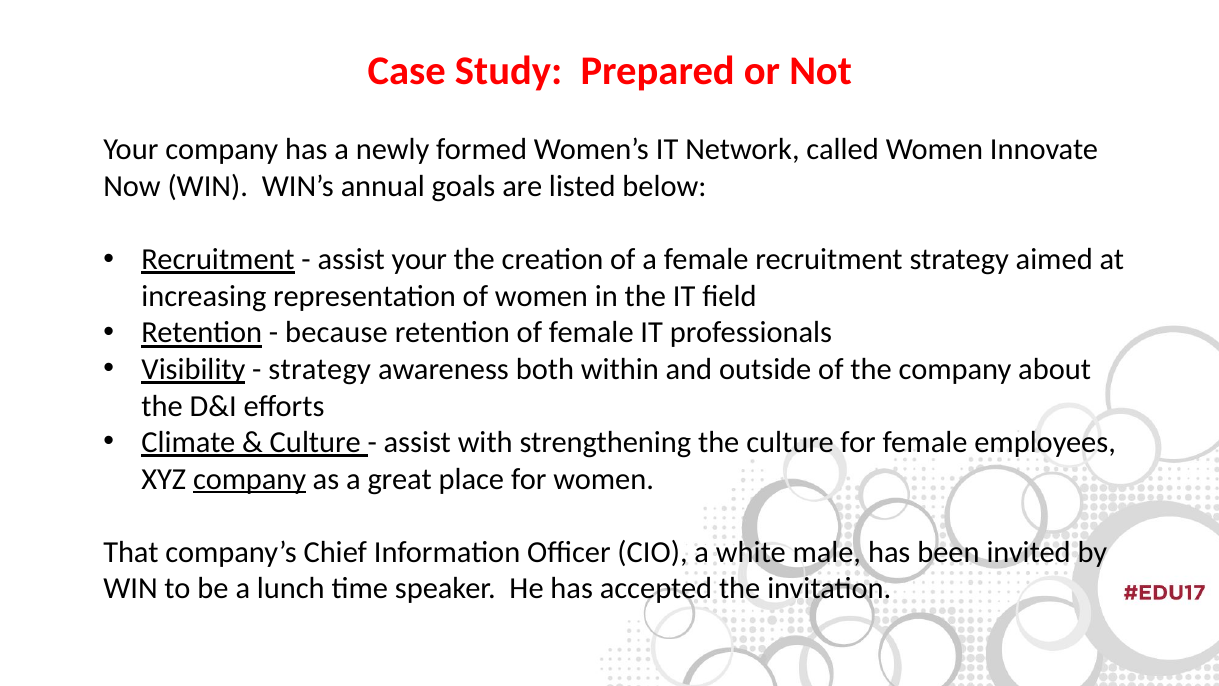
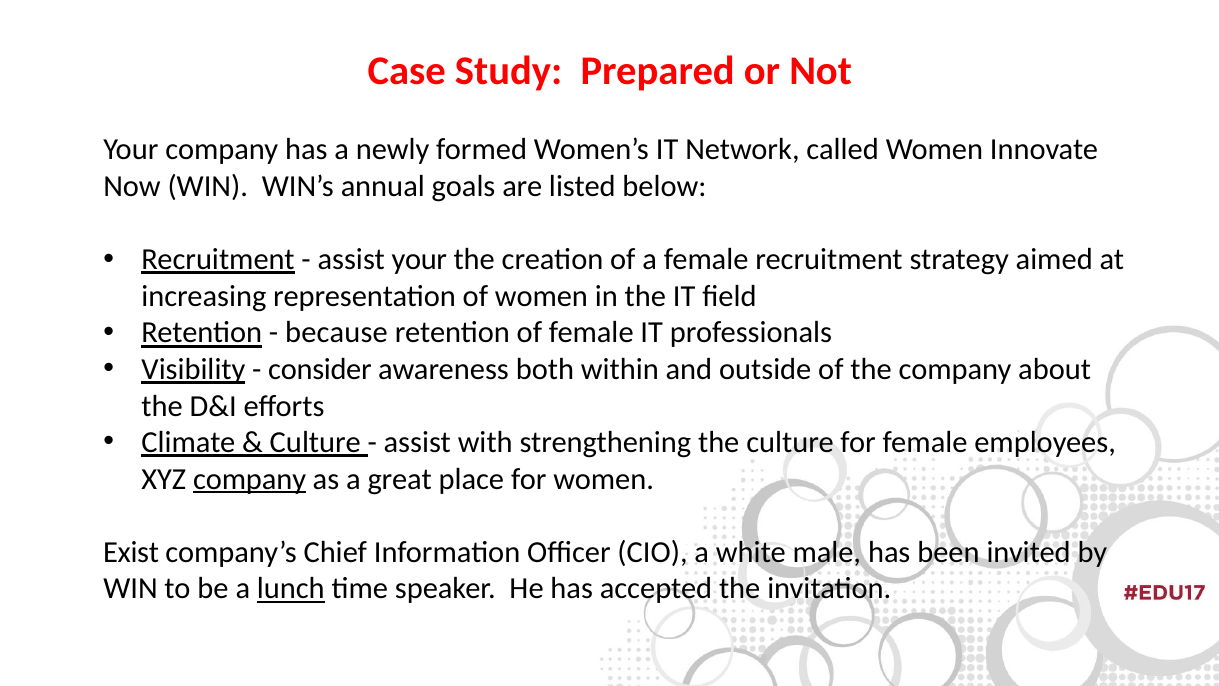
strategy at (320, 369): strategy -> consider
That: That -> Exist
lunch underline: none -> present
